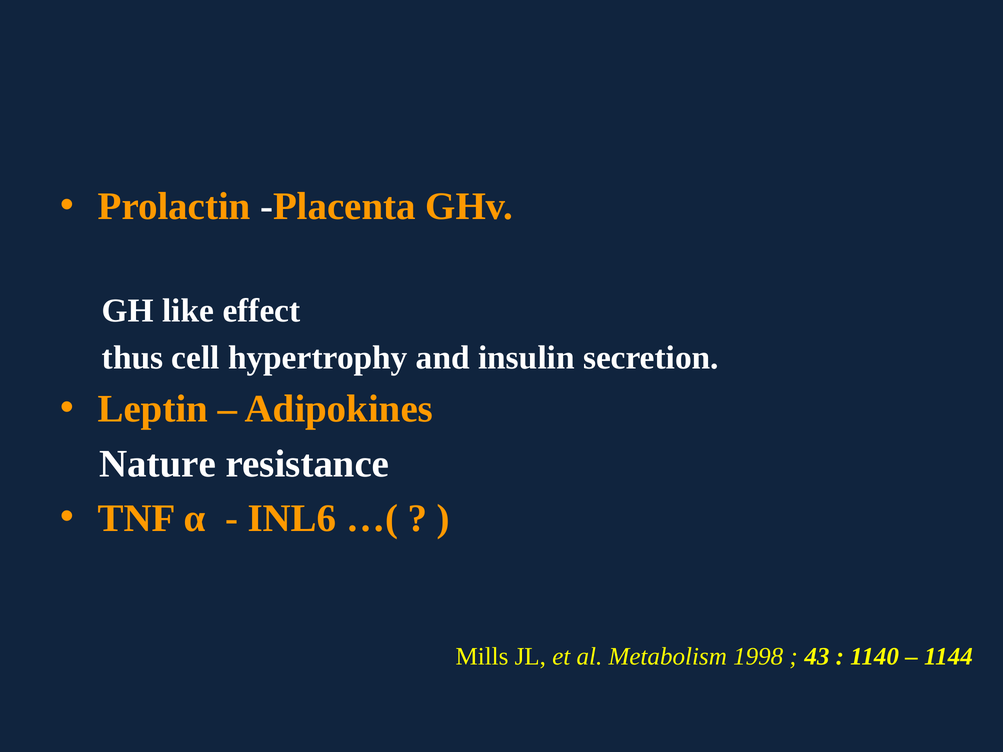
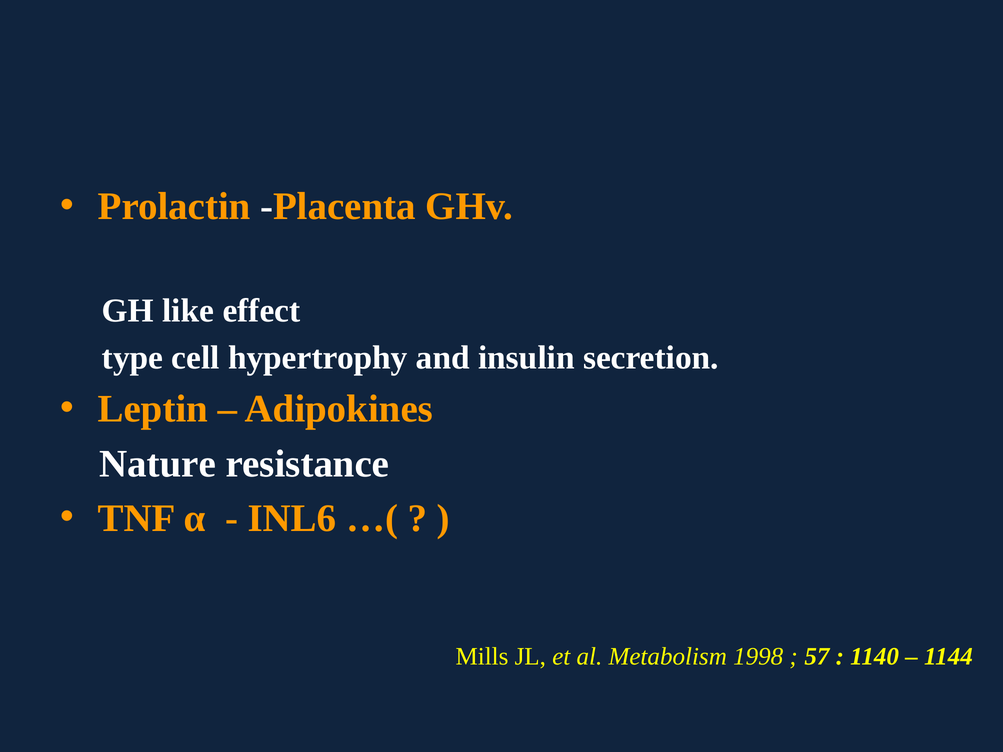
thus: thus -> type
43: 43 -> 57
